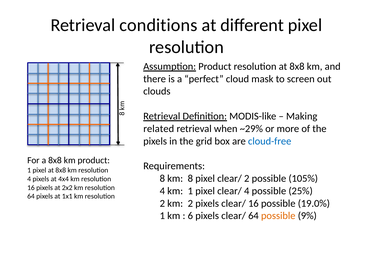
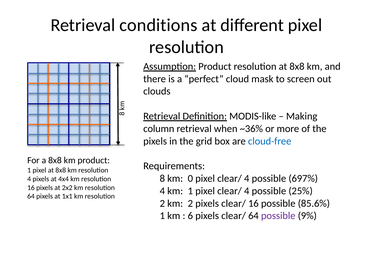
related: related -> column
~29%: ~29% -> ~36%
km 8: 8 -> 0
2 at (247, 178): 2 -> 4
105%: 105% -> 697%
19.0%: 19.0% -> 85.6%
possible at (278, 216) colour: orange -> purple
